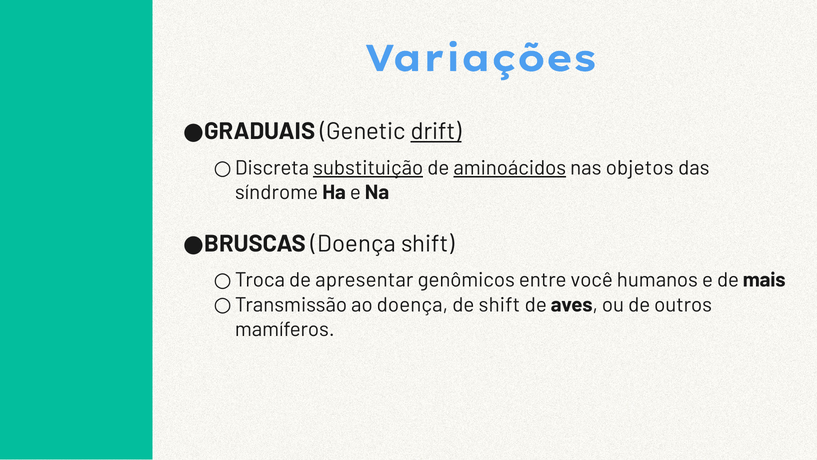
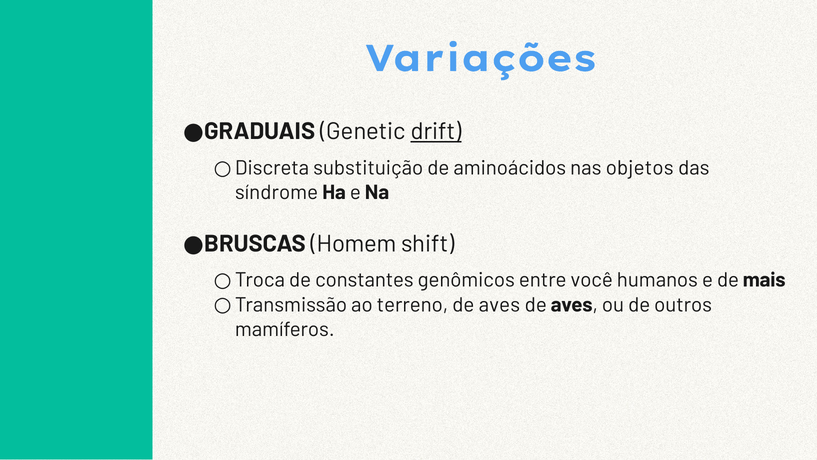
substituição underline: present -> none
aminoácidos underline: present -> none
Doença at (353, 243): Doença -> Homem
apresentar: apresentar -> constantes
ao doença: doença -> terreno
shift at (499, 304): shift -> aves
